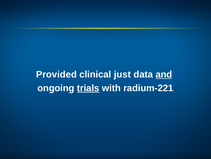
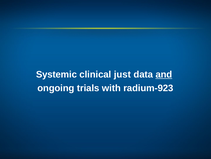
Provided: Provided -> Systemic
trials underline: present -> none
radium-221: radium-221 -> radium-923
